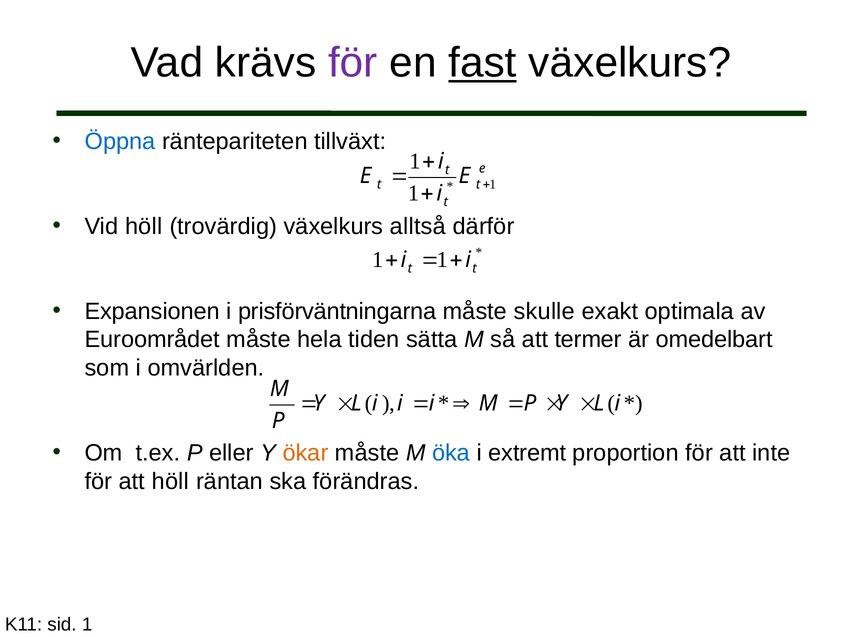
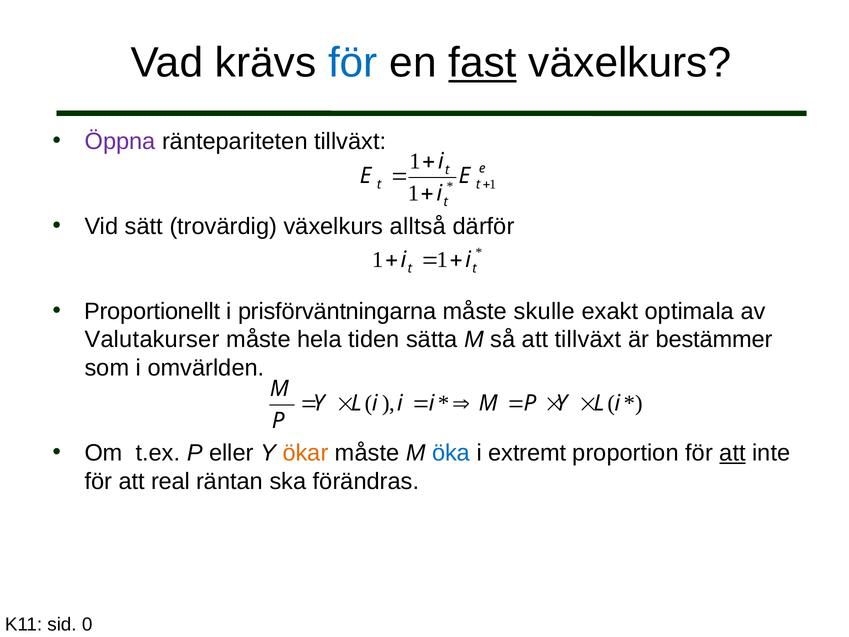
för at (353, 63) colour: purple -> blue
Öppna colour: blue -> purple
Vid höll: höll -> sätt
Expansionen: Expansionen -> Proportionellt
Euroområdet: Euroområdet -> Valutakurser
att termer: termer -> tillväxt
omedelbart: omedelbart -> bestämmer
att at (733, 453) underline: none -> present
att höll: höll -> real
sid 1: 1 -> 0
